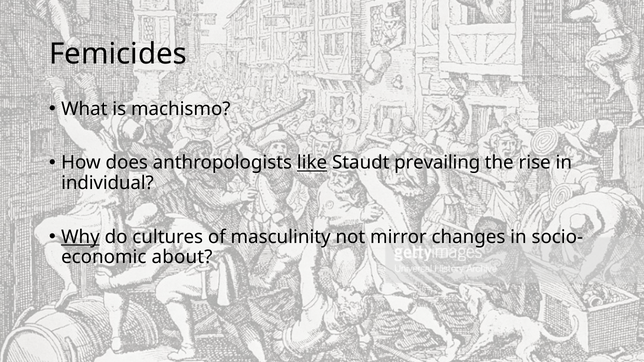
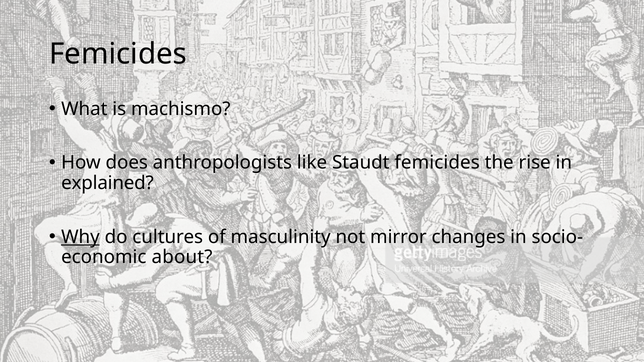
like underline: present -> none
Staudt prevailing: prevailing -> femicides
individual: individual -> explained
